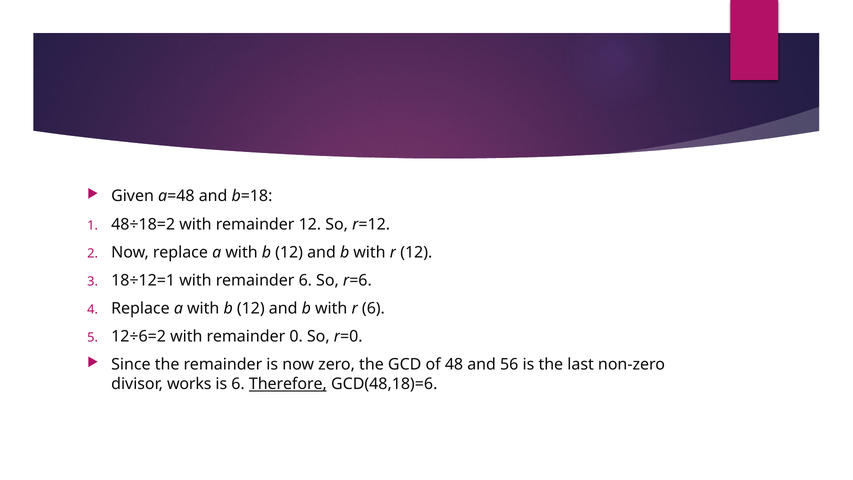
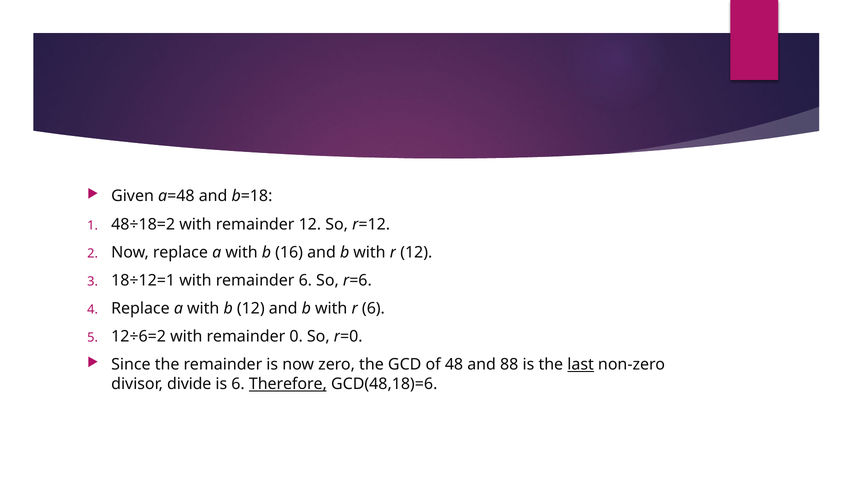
12 at (289, 252): 12 -> 16
56: 56 -> 88
last underline: none -> present
works: works -> divide
